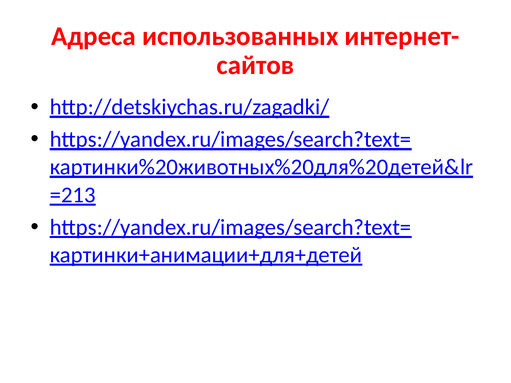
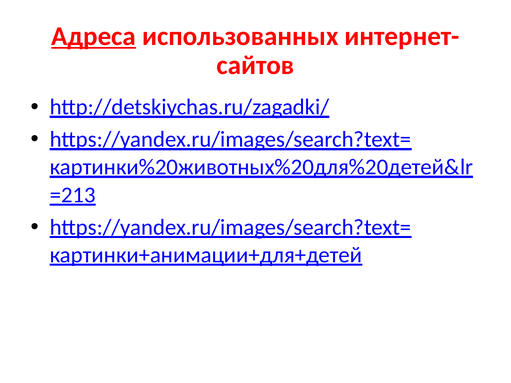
Адреса underline: none -> present
